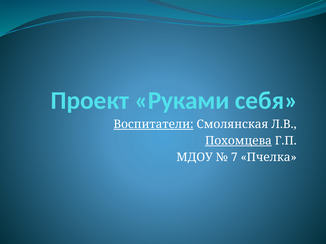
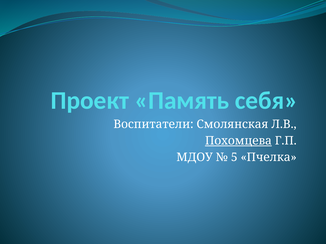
Руками: Руками -> Память
Воспитатели underline: present -> none
7: 7 -> 5
